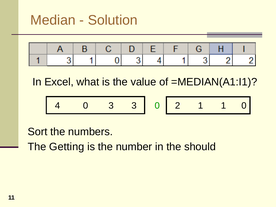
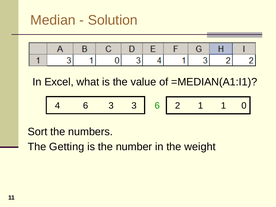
4 0: 0 -> 6
3 0: 0 -> 6
should: should -> weight
